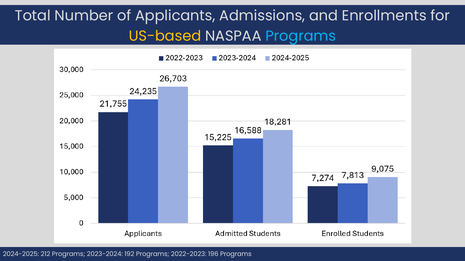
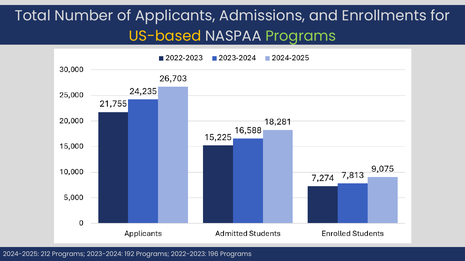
Programs at (301, 36) colour: light blue -> light green
